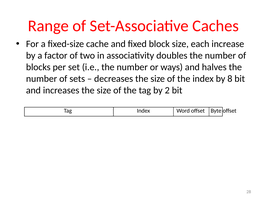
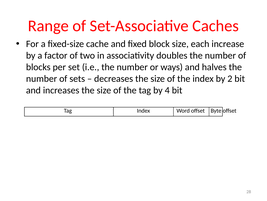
8: 8 -> 2
2: 2 -> 4
